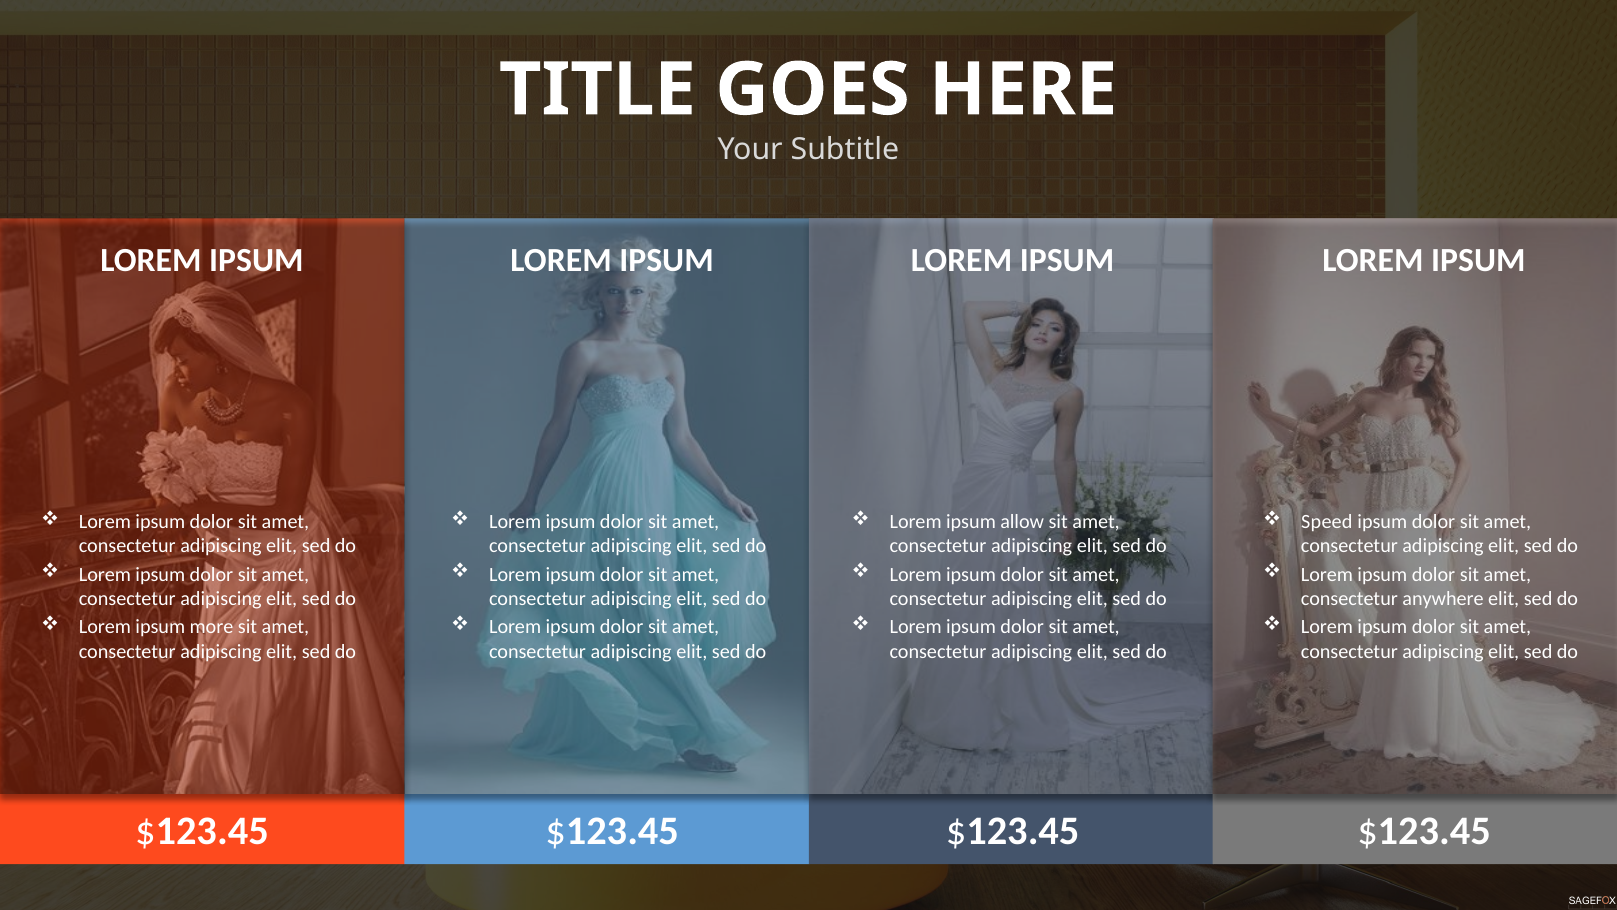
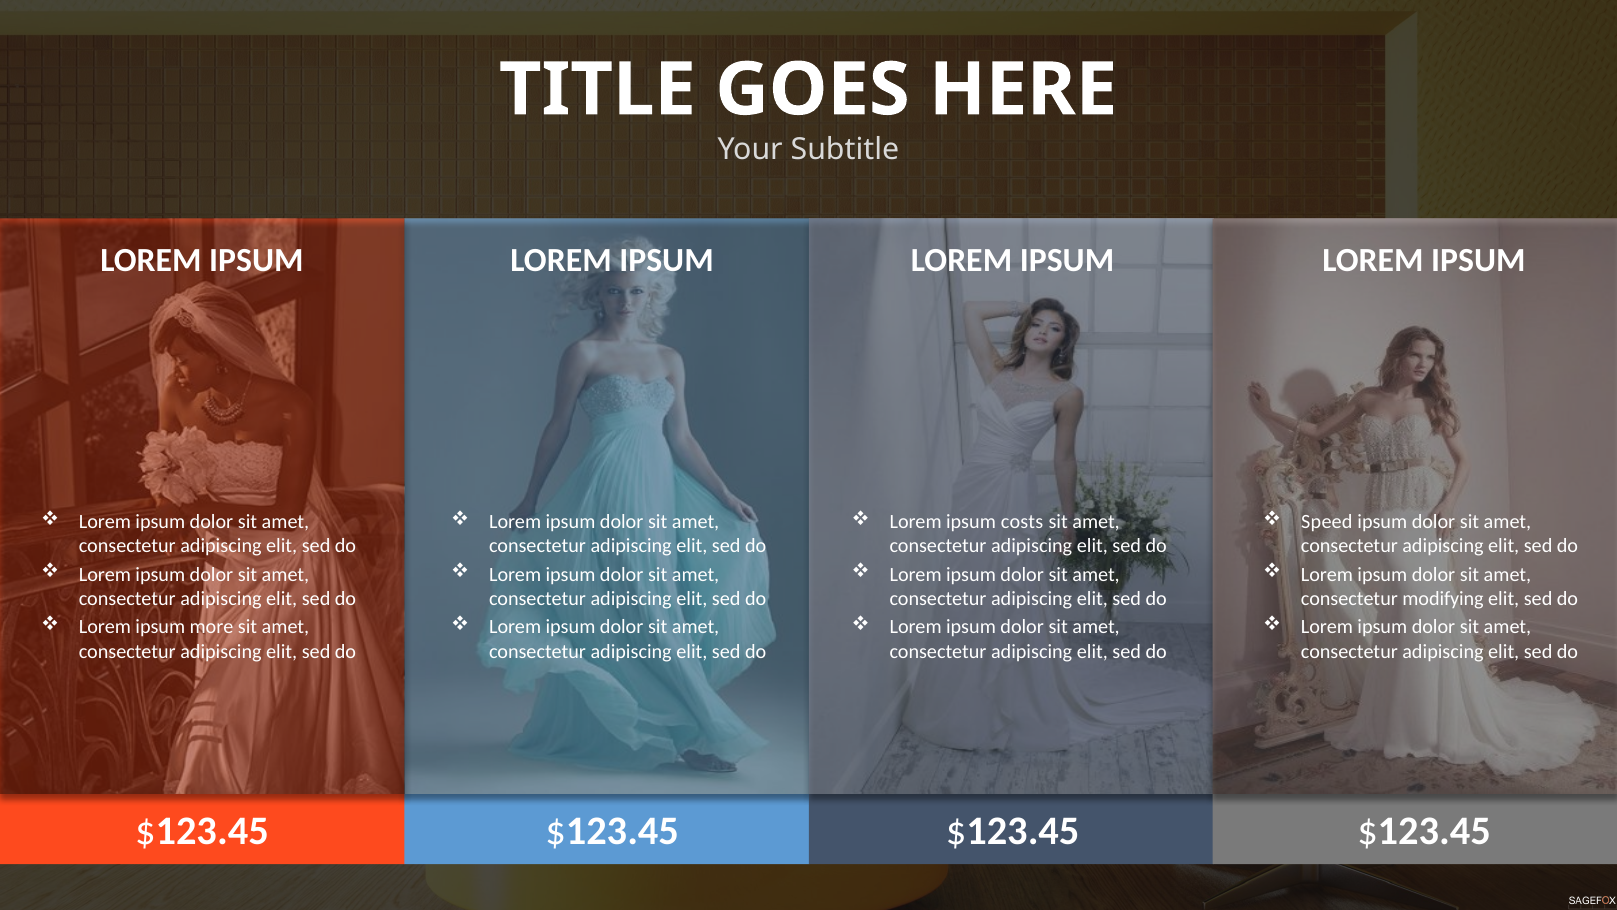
allow: allow -> costs
anywhere: anywhere -> modifying
